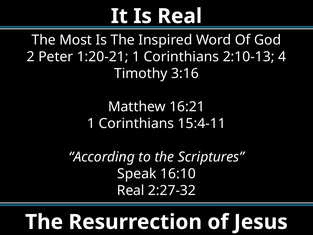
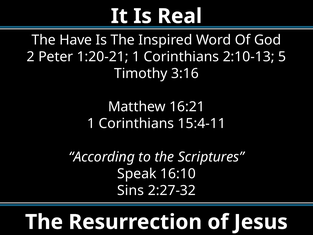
Most: Most -> Have
4: 4 -> 5
Real at (131, 190): Real -> Sins
